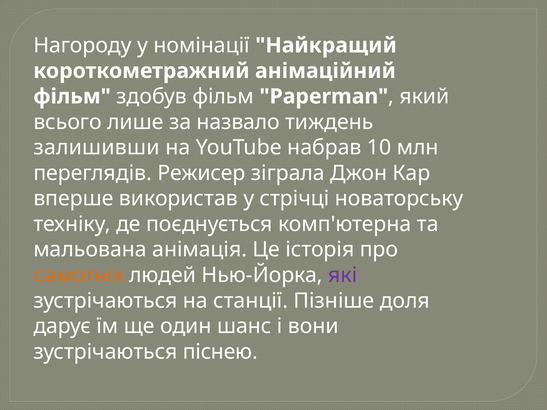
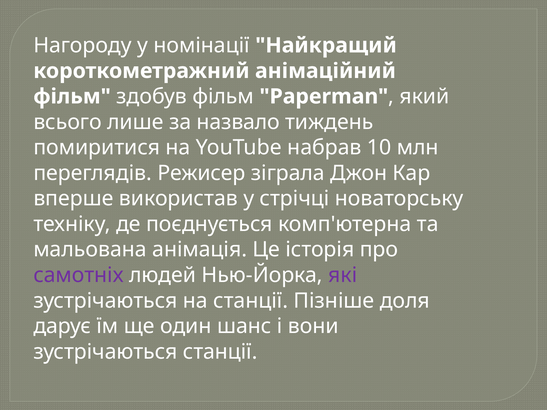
залишивши: залишивши -> помиритися
самотніх colour: orange -> purple
зустрічаються піснею: піснею -> станції
